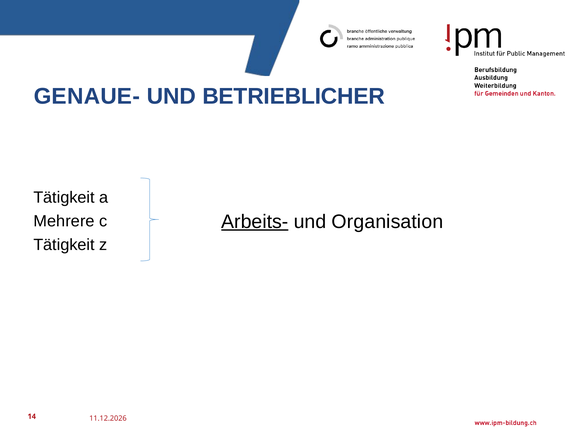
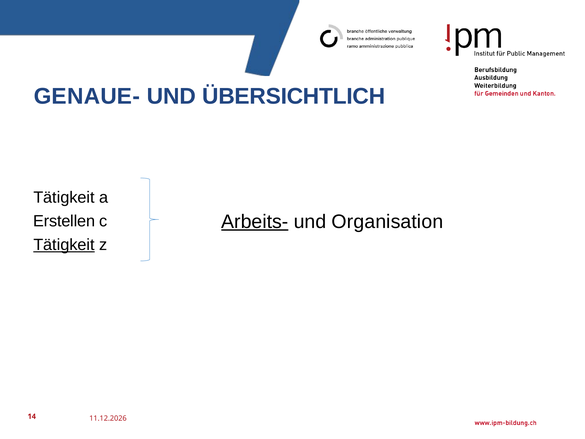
BETRIEBLICHER: BETRIEBLICHER -> ÜBERSICHTLICH
Mehrere: Mehrere -> Erstellen
Tätigkeit at (64, 245) underline: none -> present
